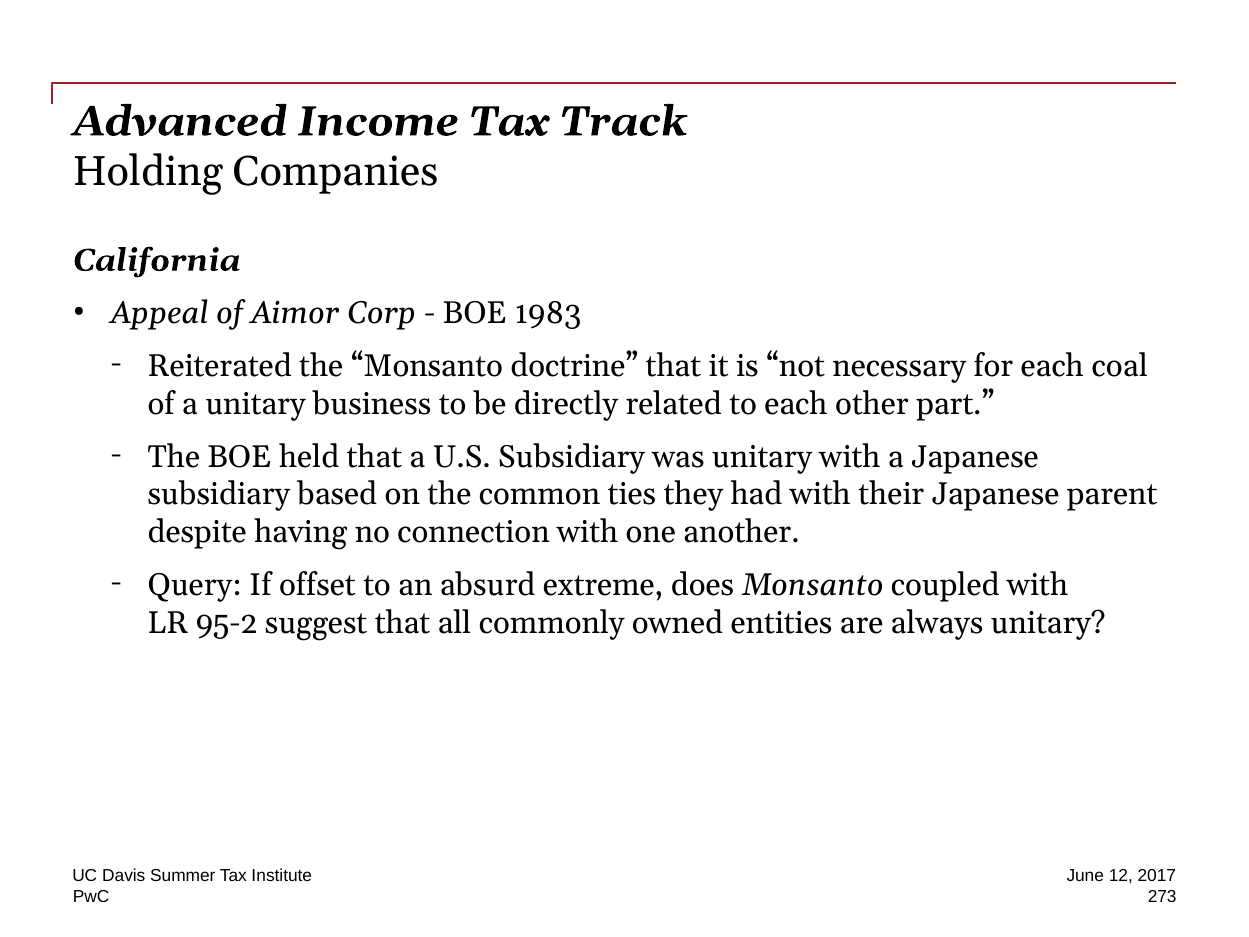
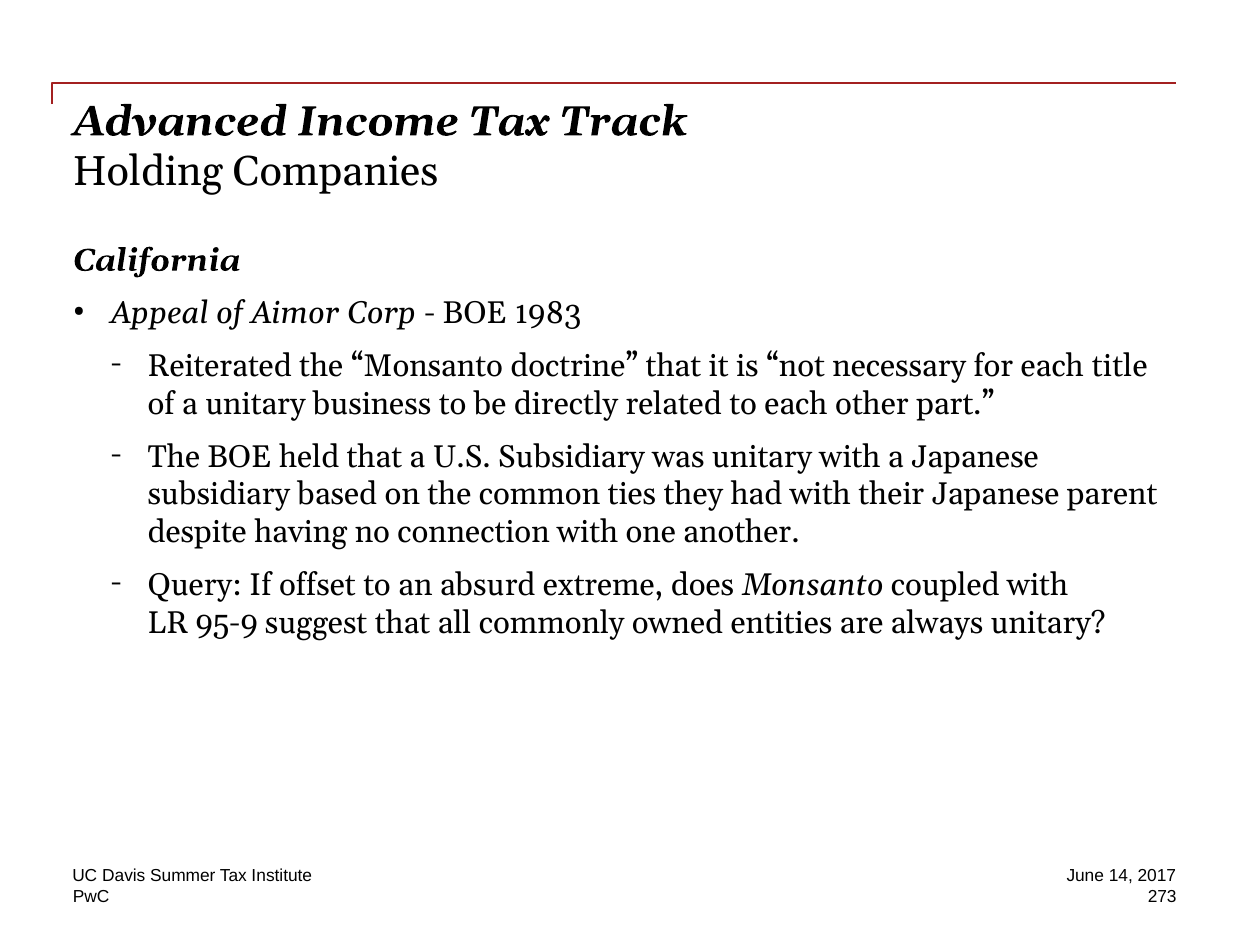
coal: coal -> title
95-2: 95-2 -> 95-9
12: 12 -> 14
